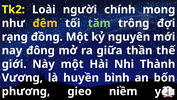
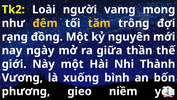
chính: chính -> vamg
tăm colour: light green -> yellow
đông: đông -> ngày
huyền: huyền -> xuống
